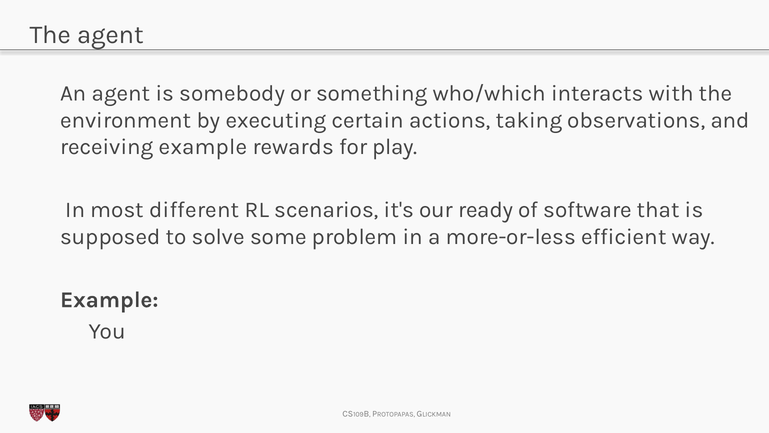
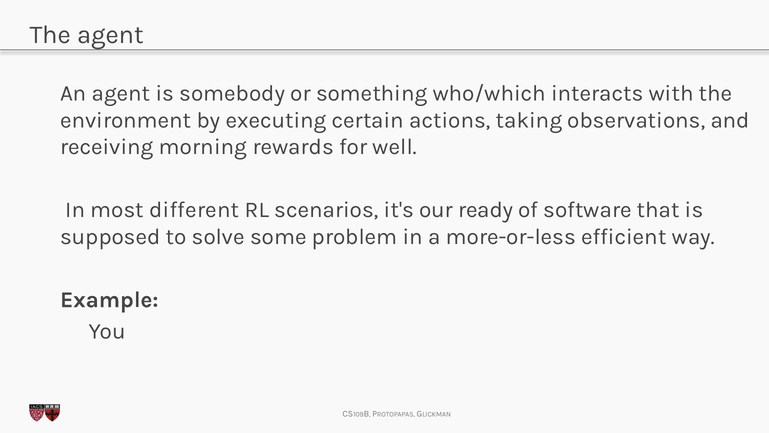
receiving example: example -> morning
play: play -> well
